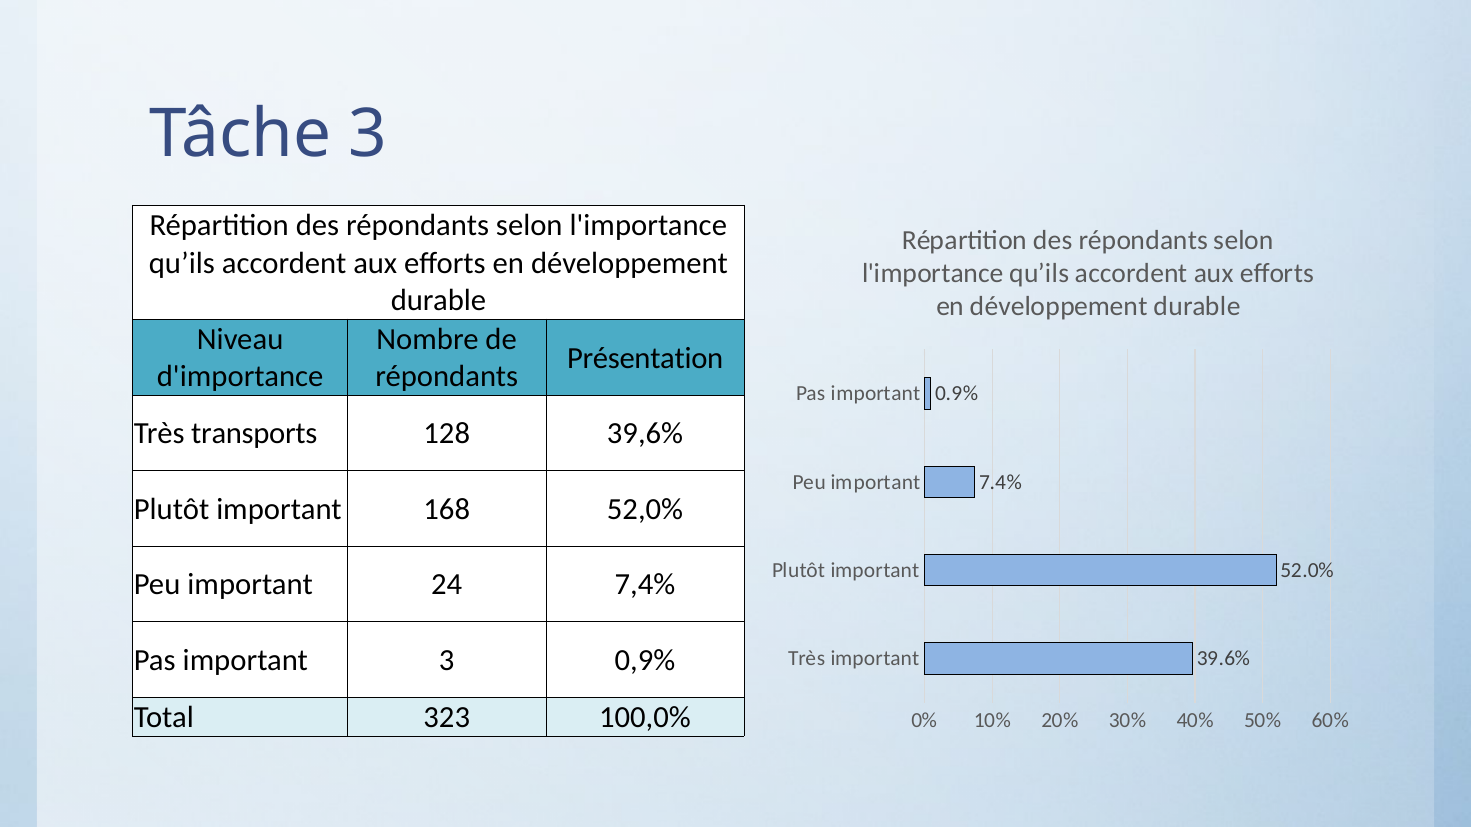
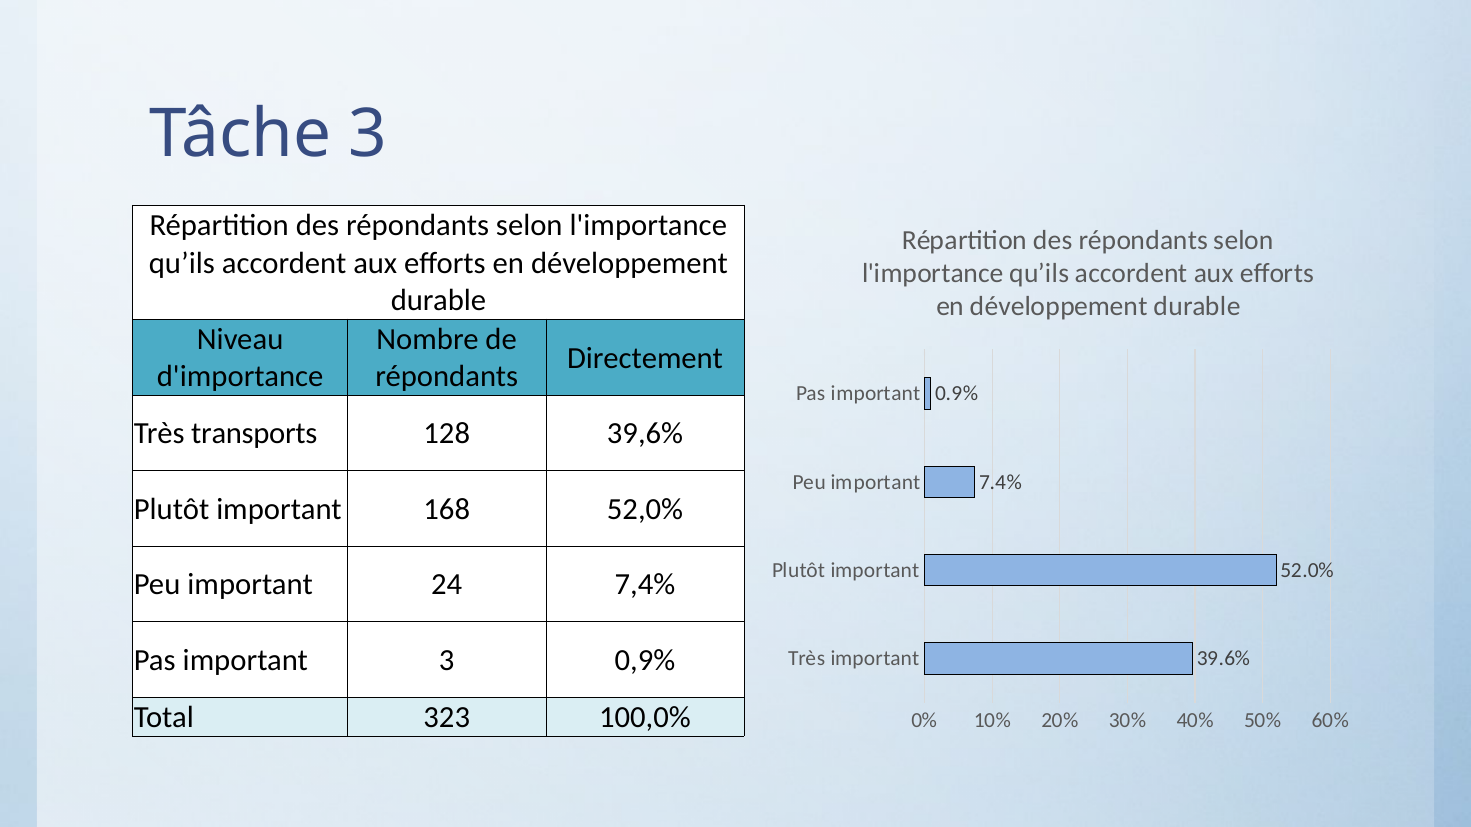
Présentation: Présentation -> Directement
